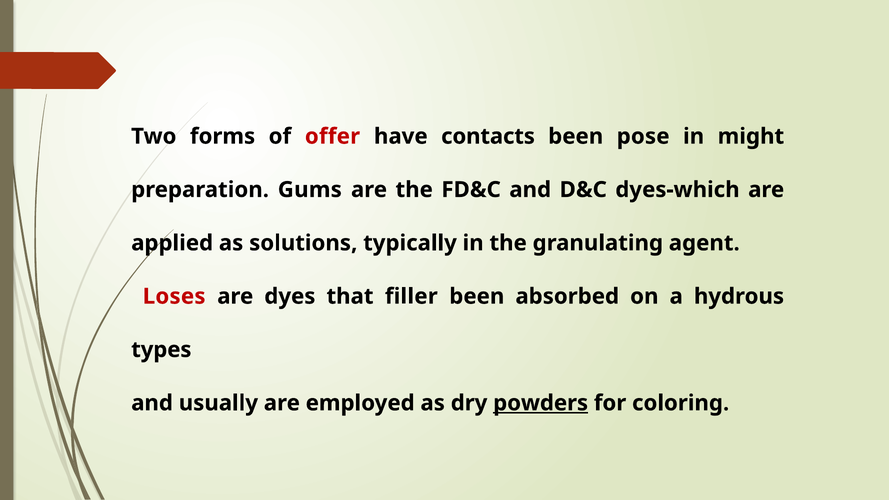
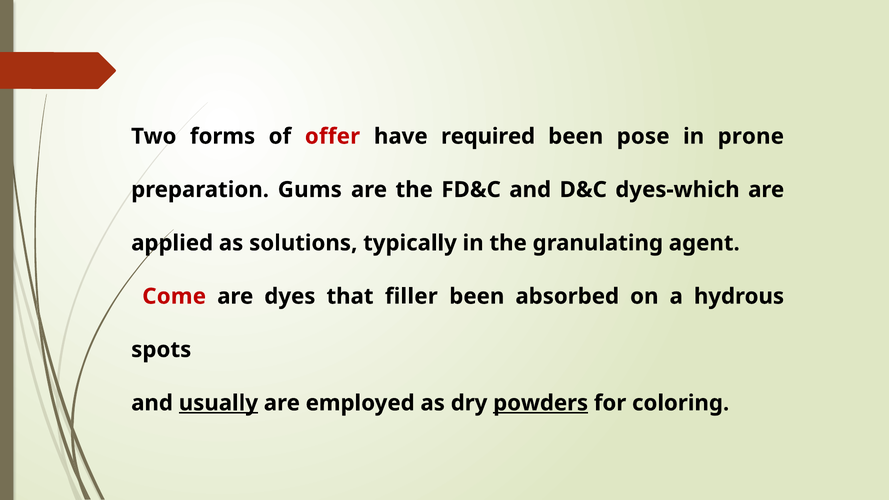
contacts: contacts -> required
might: might -> prone
Loses: Loses -> Come
types: types -> spots
usually underline: none -> present
